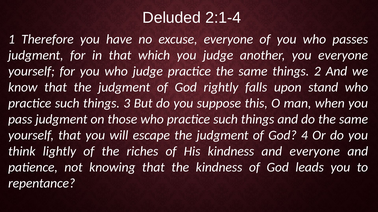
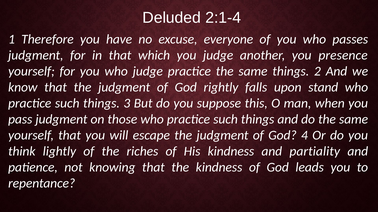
you everyone: everyone -> presence
and everyone: everyone -> partiality
